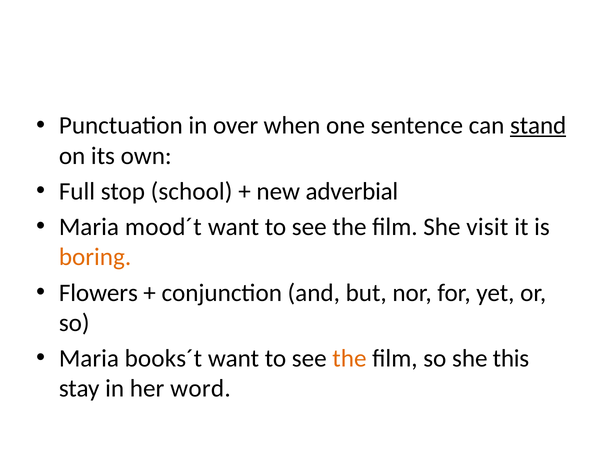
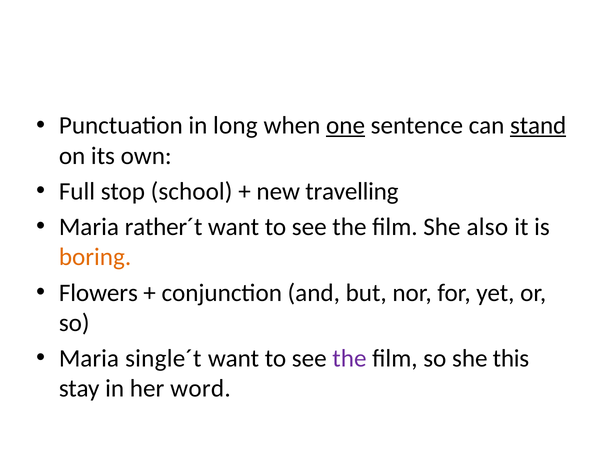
over: over -> long
one underline: none -> present
adverbial: adverbial -> travelling
mood´t: mood´t -> rather´t
visit: visit -> also
books´t: books´t -> single´t
the at (349, 358) colour: orange -> purple
